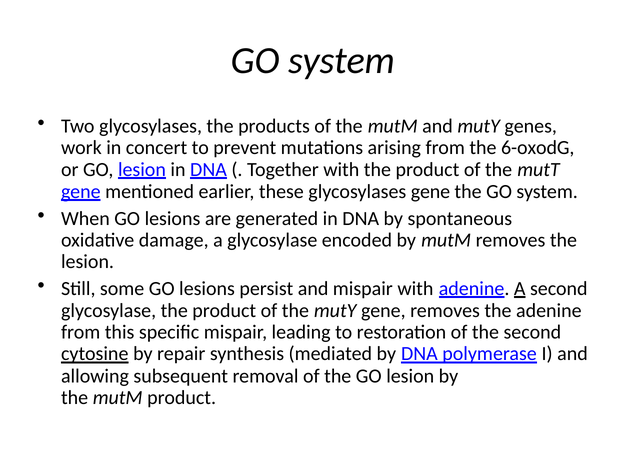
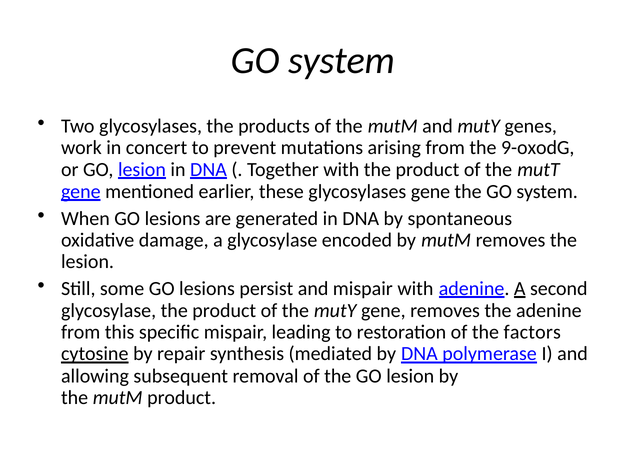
6-oxodG: 6-oxodG -> 9-oxodG
the second: second -> factors
